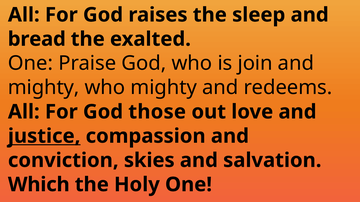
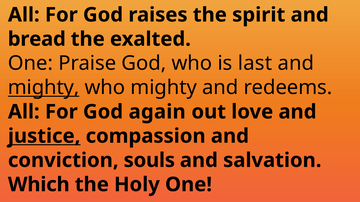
sleep: sleep -> spirit
join: join -> last
mighty at (44, 88) underline: none -> present
those: those -> again
skies: skies -> souls
